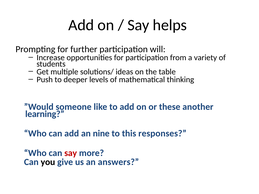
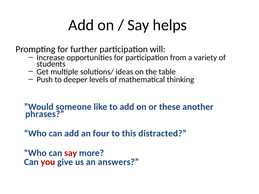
learning: learning -> phrases
nine: nine -> four
responses: responses -> distracted
you colour: black -> red
